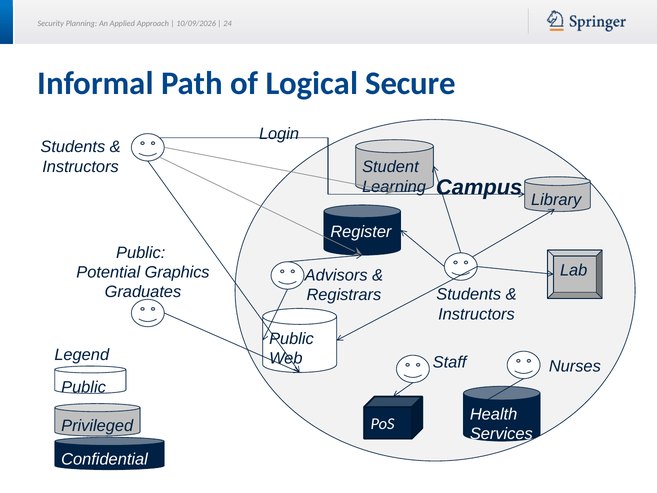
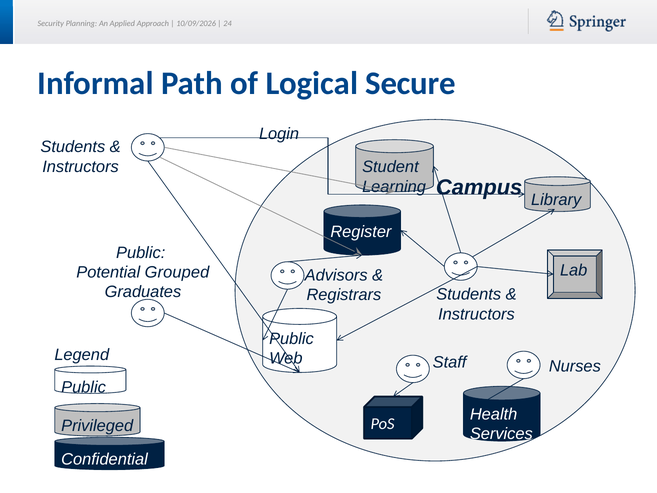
Graphics: Graphics -> Grouped
